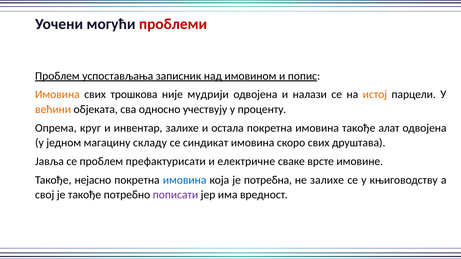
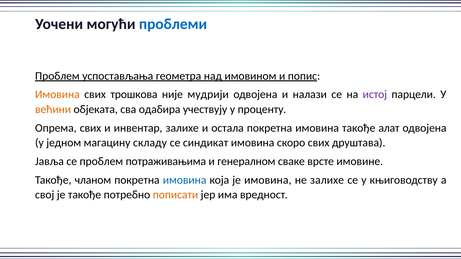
проблеми colour: red -> blue
записник: записник -> геометра
истој colour: orange -> purple
односно: односно -> одабира
Опрема круг: круг -> свих
префактурисати: префактурисати -> потраживањима
електричне: електричне -> генералном
нејасно: нејасно -> чланом
је потребна: потребна -> имовина
пописати colour: purple -> orange
